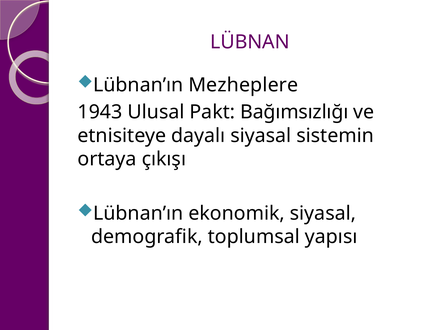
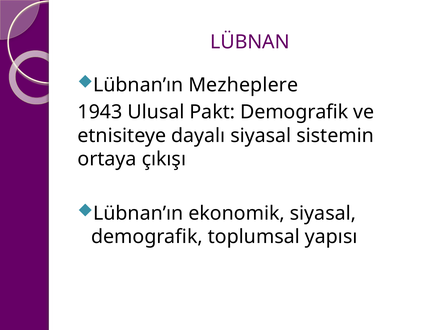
Pakt Bağımsızlığı: Bağımsızlığı -> Demografik
